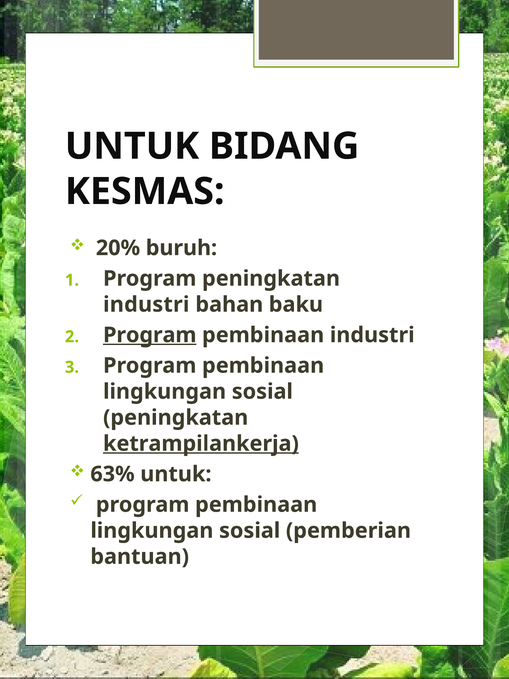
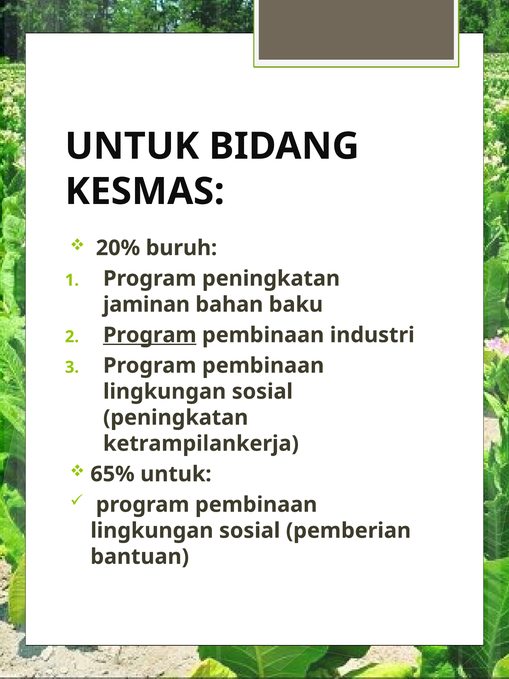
industri at (146, 304): industri -> jaminan
ketrampilankerja underline: present -> none
63%: 63% -> 65%
